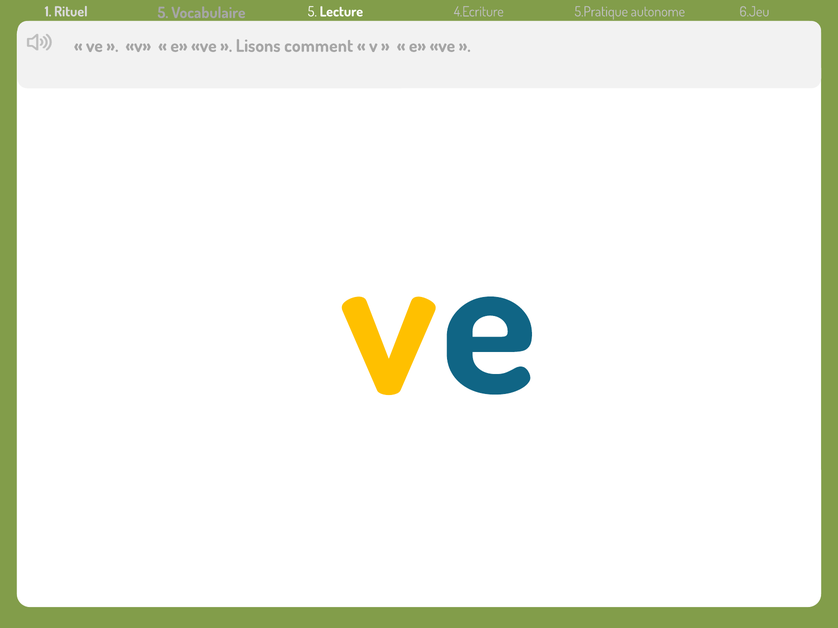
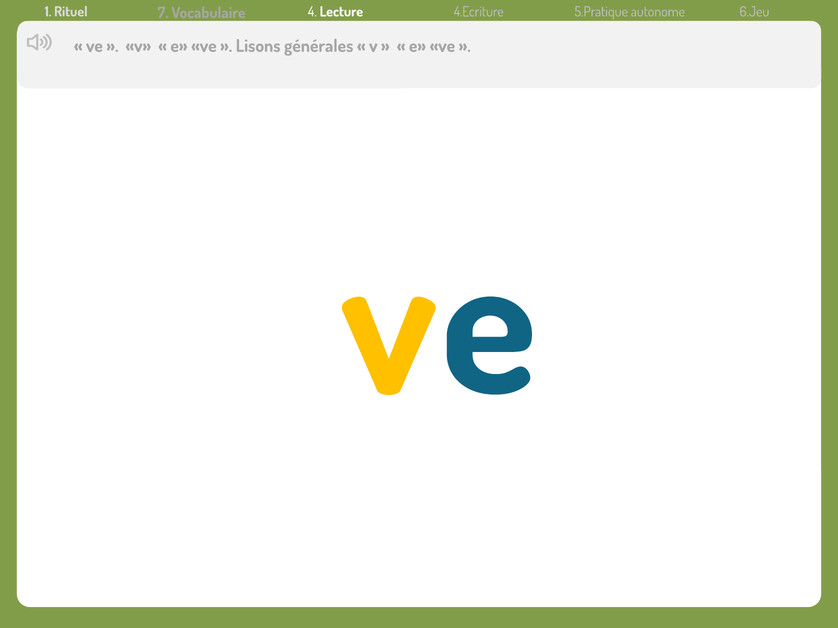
Rituel 5: 5 -> 7
Vocabulaire 5: 5 -> 4
comment: comment -> générales
